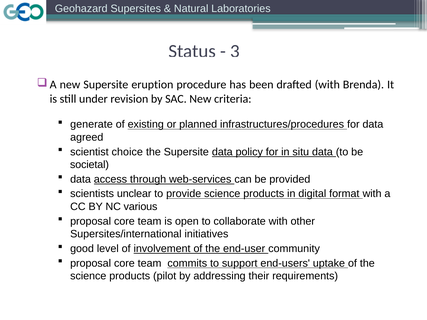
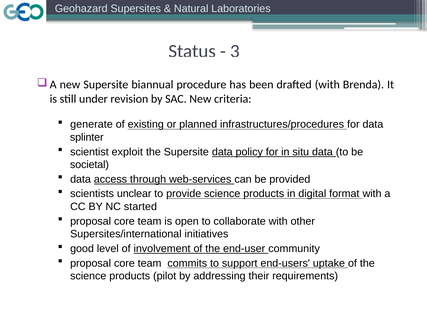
eruption: eruption -> biannual
agreed: agreed -> splinter
choice: choice -> exploit
various: various -> started
